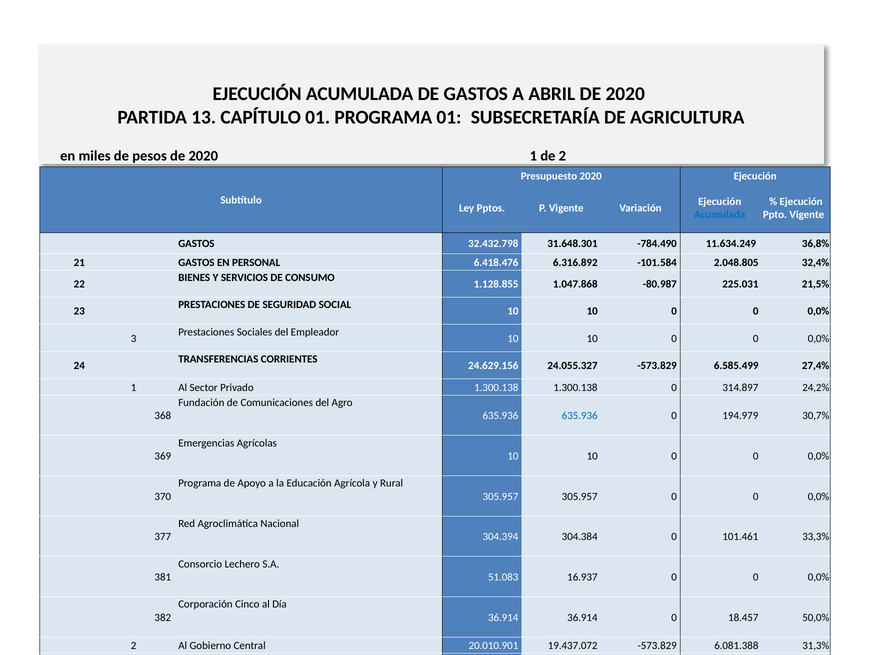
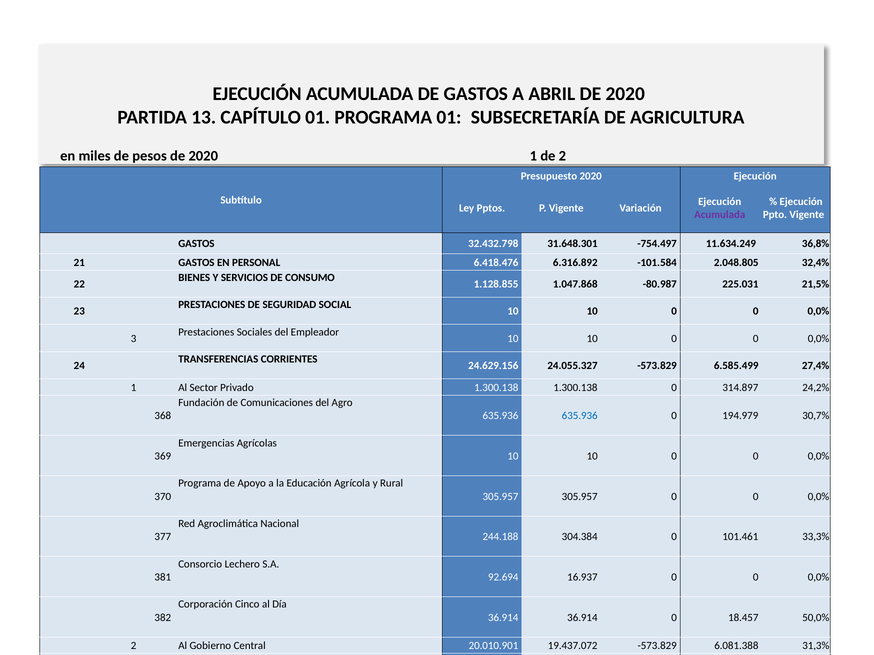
Acumulada at (720, 215) colour: blue -> purple
-784.490: -784.490 -> -754.497
304.394: 304.394 -> 244.188
51.083: 51.083 -> 92.694
